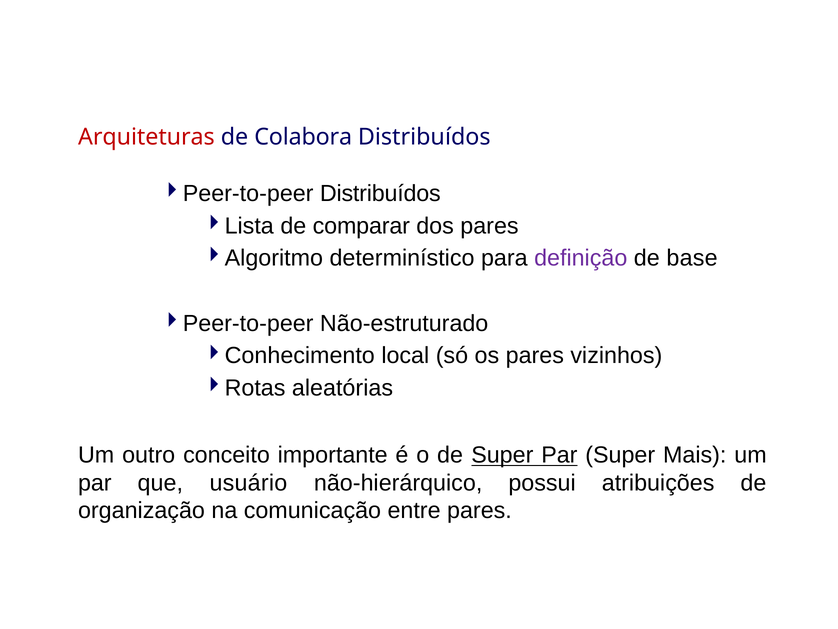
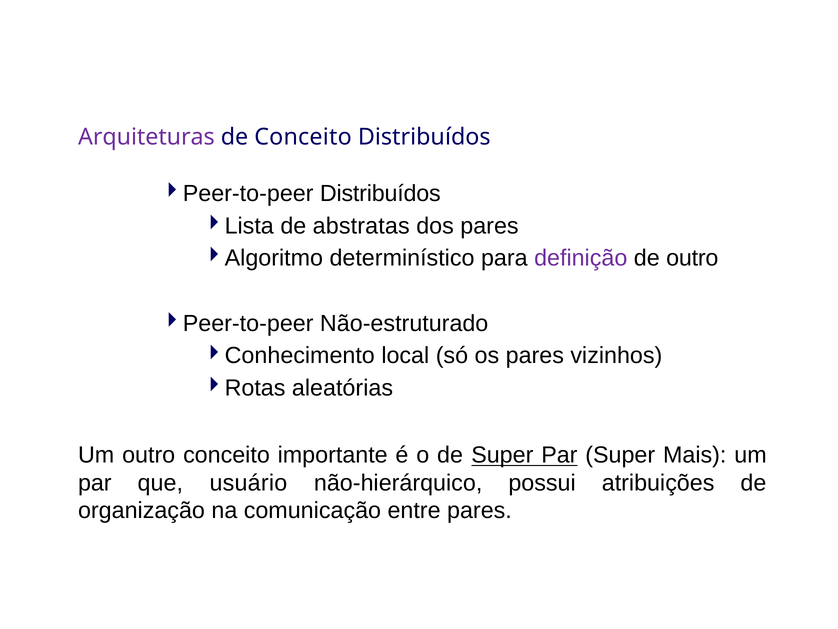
Arquiteturas colour: red -> purple
de Colabora: Colabora -> Conceito
comparar: comparar -> abstratas
de base: base -> outro
